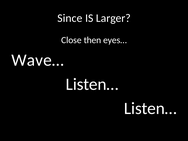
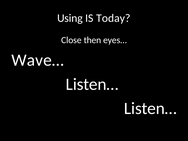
Since: Since -> Using
Larger: Larger -> Today
